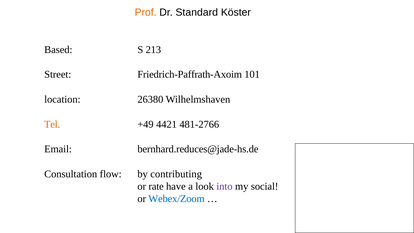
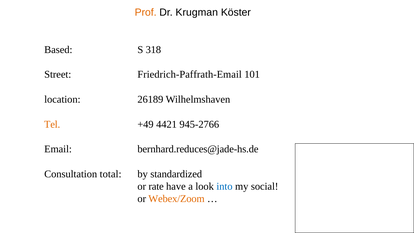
Standard: Standard -> Krugman
213: 213 -> 318
Friedrich-Paffrath-Axoim: Friedrich-Paffrath-Axoim -> Friedrich-Paffrath-Email
26380: 26380 -> 26189
481-2766: 481-2766 -> 945-2766
flow: flow -> total
contributing: contributing -> standardized
into colour: purple -> blue
Webex/Zoom colour: blue -> orange
